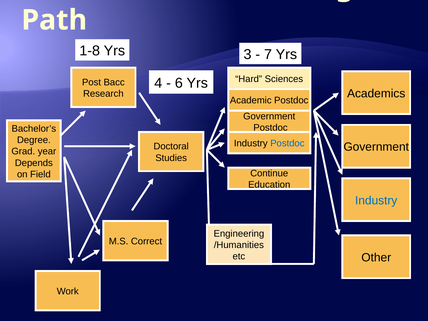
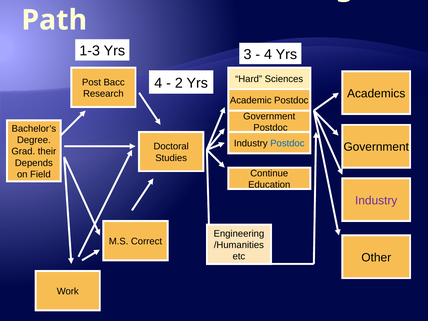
1-8: 1-8 -> 1-3
7 at (268, 54): 7 -> 4
6: 6 -> 2
year: year -> their
Industry at (376, 201) colour: blue -> purple
